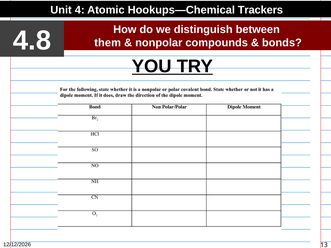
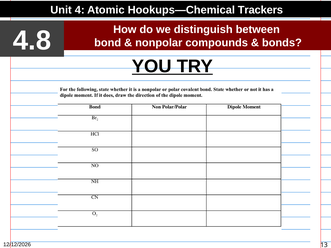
them: them -> bond
